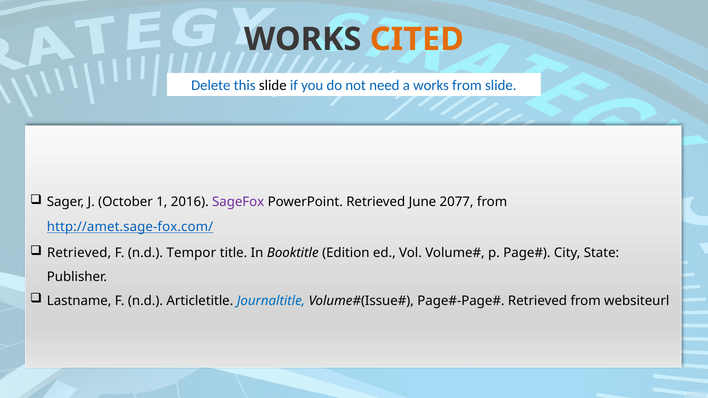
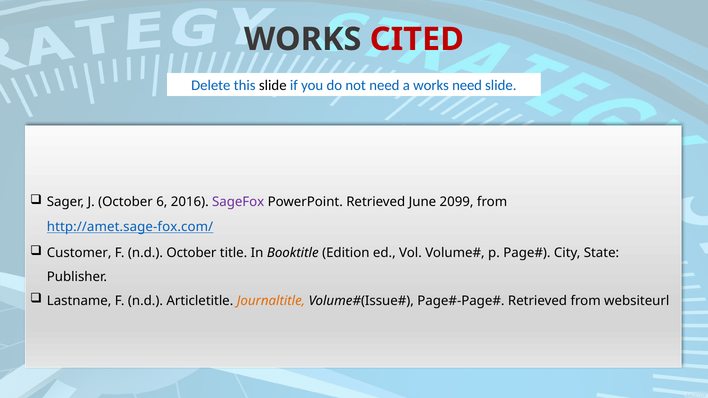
CITED colour: orange -> red
works from: from -> need
1: 1 -> 6
2077: 2077 -> 2099
Retrieved at (79, 253): Retrieved -> Customer
n.d Tempor: Tempor -> October
Journaltitle colour: blue -> orange
